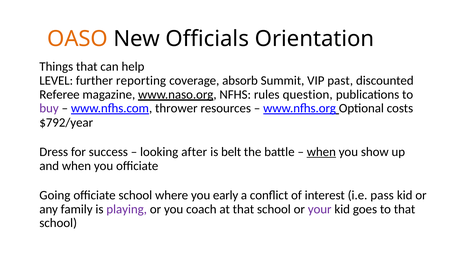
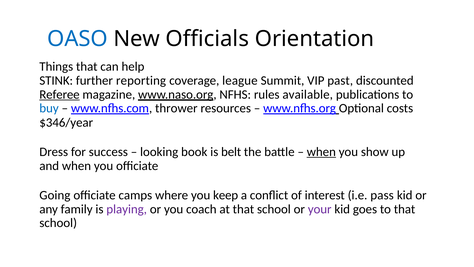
OASO colour: orange -> blue
LEVEL: LEVEL -> STINK
absorb: absorb -> league
Referee underline: none -> present
question: question -> available
buy colour: purple -> blue
$792/year: $792/year -> $346/year
after: after -> book
officiate school: school -> camps
early: early -> keep
